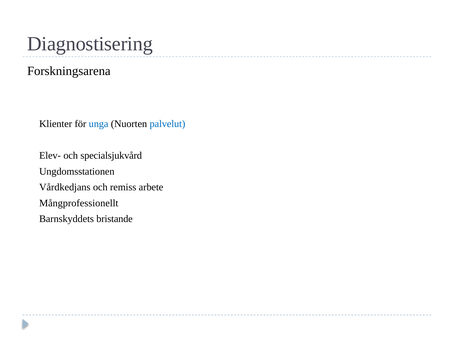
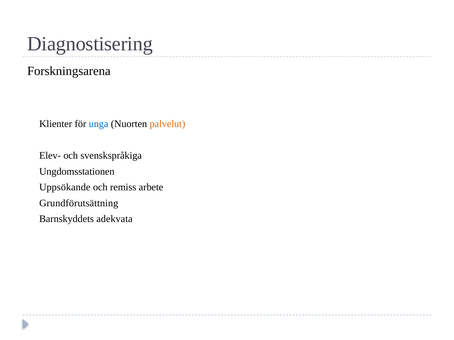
palvelut colour: blue -> orange
specialsjukvård: specialsjukvård -> svenskspråkiga
Vårdkedjans: Vårdkedjans -> Uppsökande
Mångprofessionellt: Mångprofessionellt -> Grundförutsättning
bristande: bristande -> adekvata
